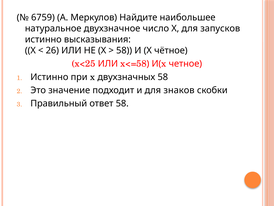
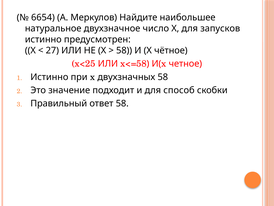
6759: 6759 -> 6654
высказывания: высказывания -> предусмотрен
26: 26 -> 27
знаков: знаков -> способ
